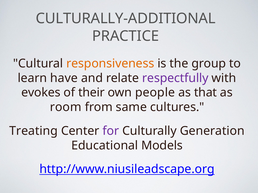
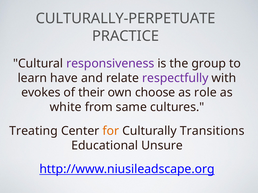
CULTURALLY-ADDITIONAL: CULTURALLY-ADDITIONAL -> CULTURALLY-PERPETUATE
responsiveness colour: orange -> purple
people: people -> choose
that: that -> role
room: room -> white
for colour: purple -> orange
Generation: Generation -> Transitions
Models: Models -> Unsure
